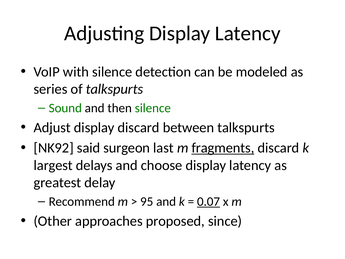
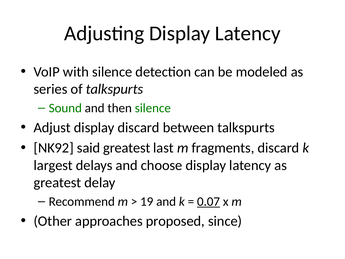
said surgeon: surgeon -> greatest
fragments underline: present -> none
95: 95 -> 19
